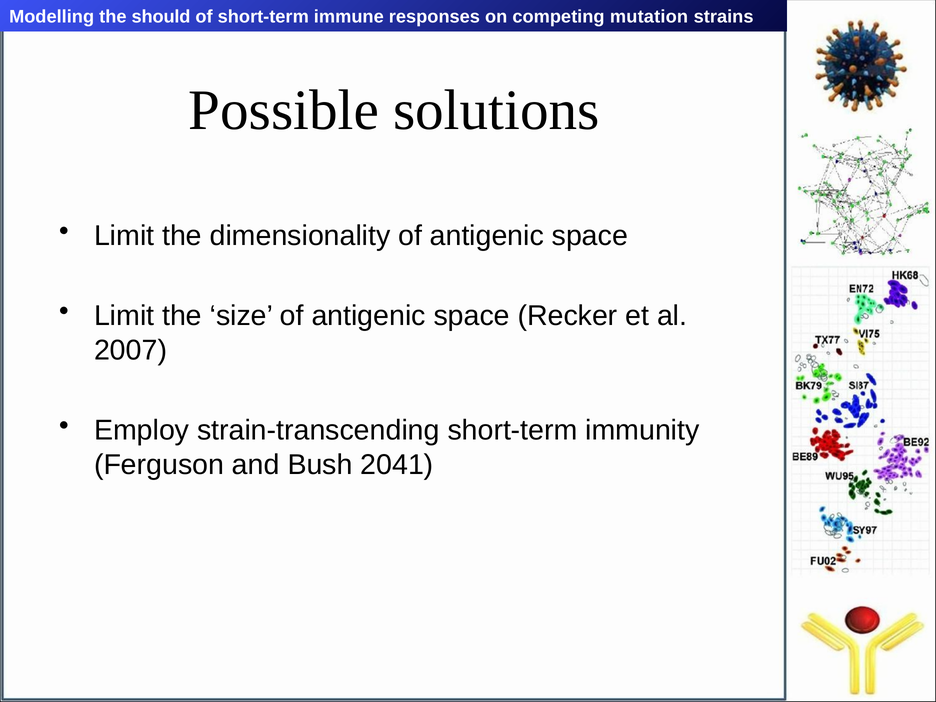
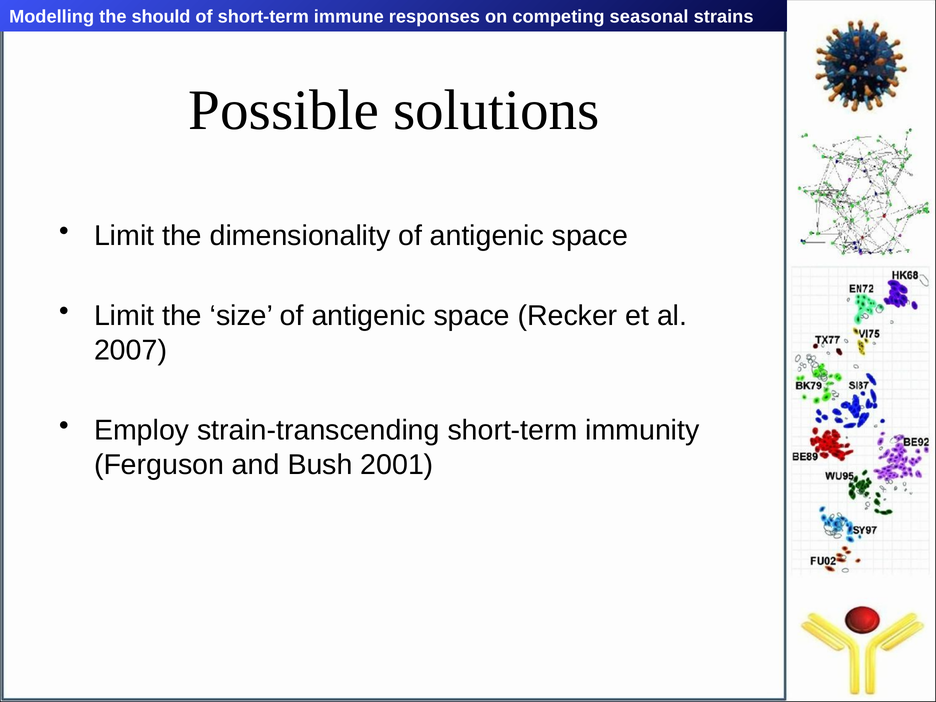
mutation: mutation -> seasonal
2041: 2041 -> 2001
